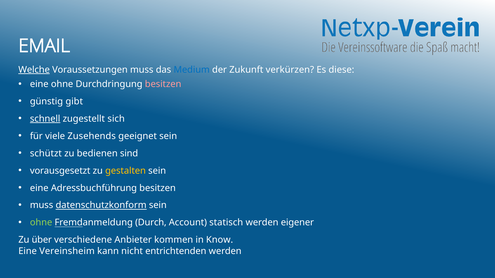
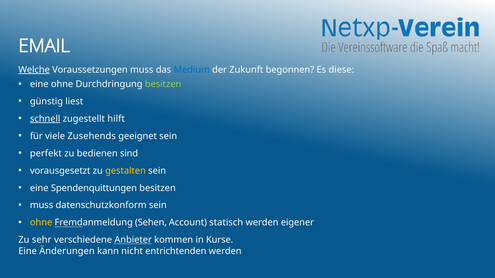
verkürzen: verkürzen -> begonnen
besitzen at (163, 84) colour: pink -> light green
gibt: gibt -> liest
sich: sich -> hilft
schützt: schützt -> perfekt
Adressbuchführung: Adressbuchführung -> Spendenquittungen
datenschutzkonform underline: present -> none
ohne at (41, 223) colour: light green -> yellow
Durch: Durch -> Sehen
über: über -> sehr
Anbieter underline: none -> present
Know: Know -> Kurse
Vereinsheim: Vereinsheim -> Änderungen
